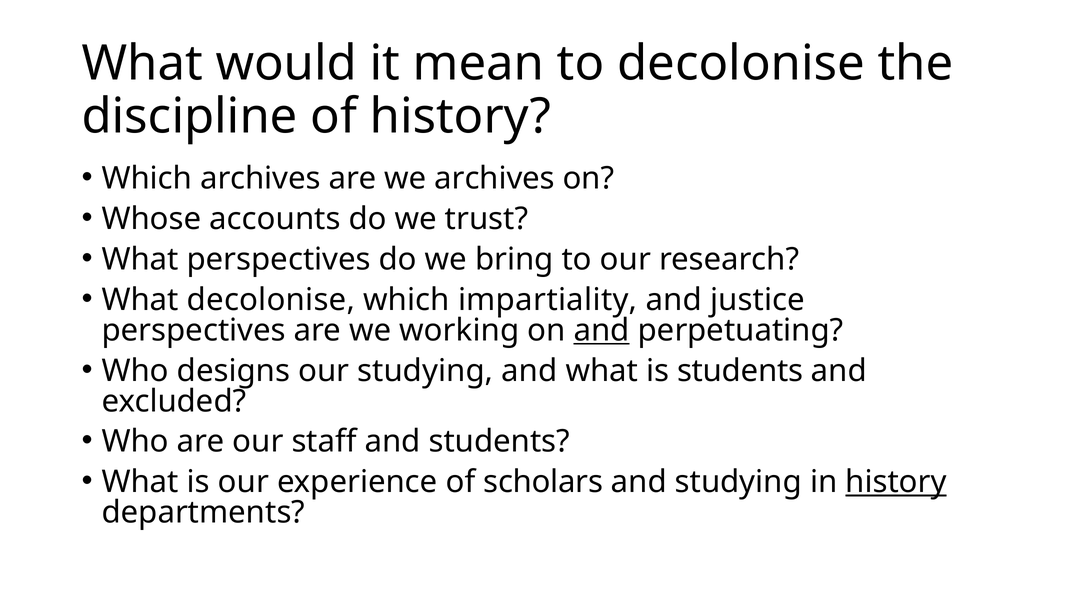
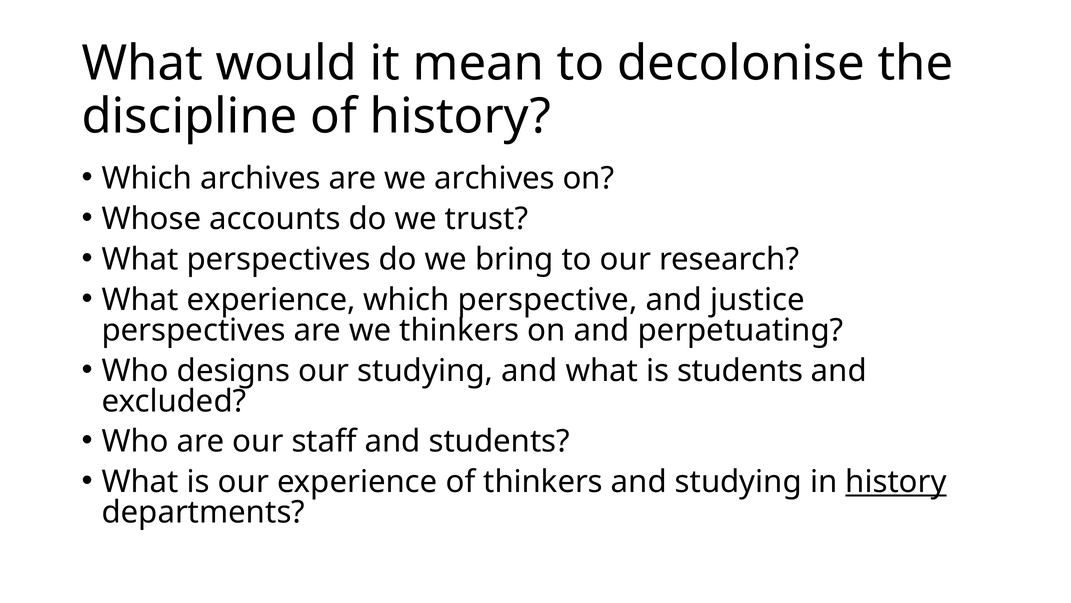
What decolonise: decolonise -> experience
impartiality: impartiality -> perspective
we working: working -> thinkers
and at (602, 330) underline: present -> none
of scholars: scholars -> thinkers
